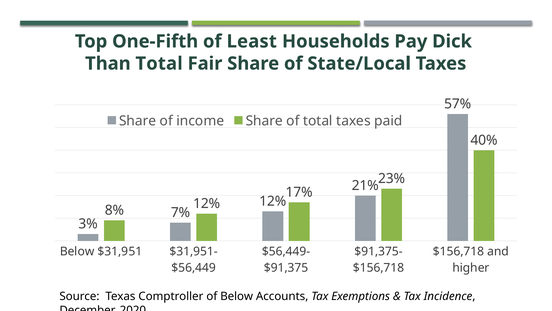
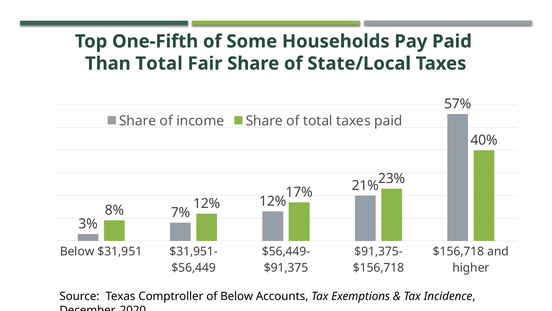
Least: Least -> Some
Pay Dick: Dick -> Paid
